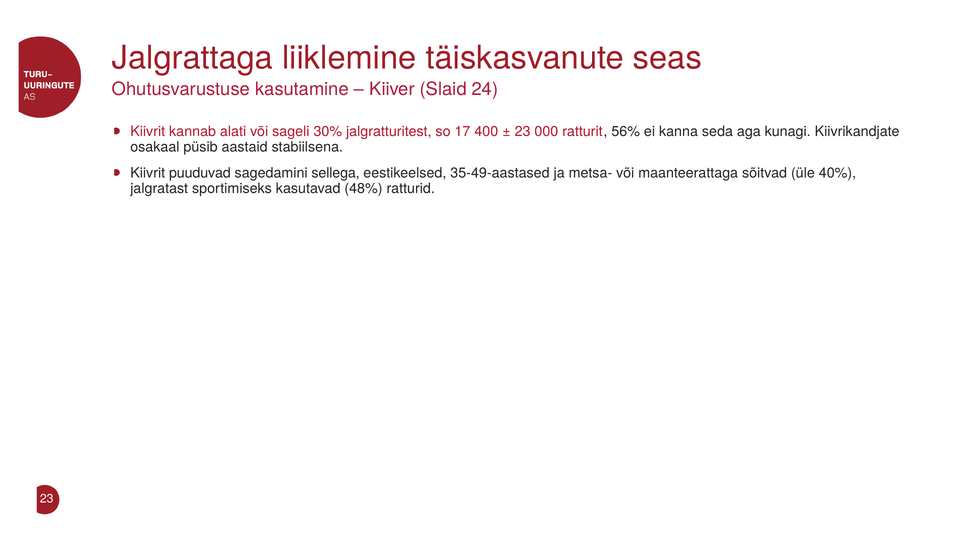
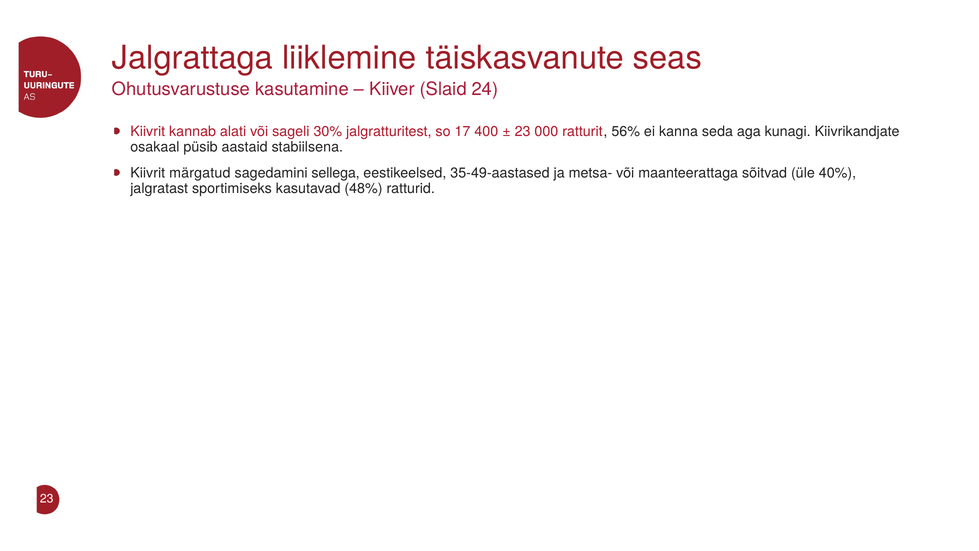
puuduvad: puuduvad -> märgatud
